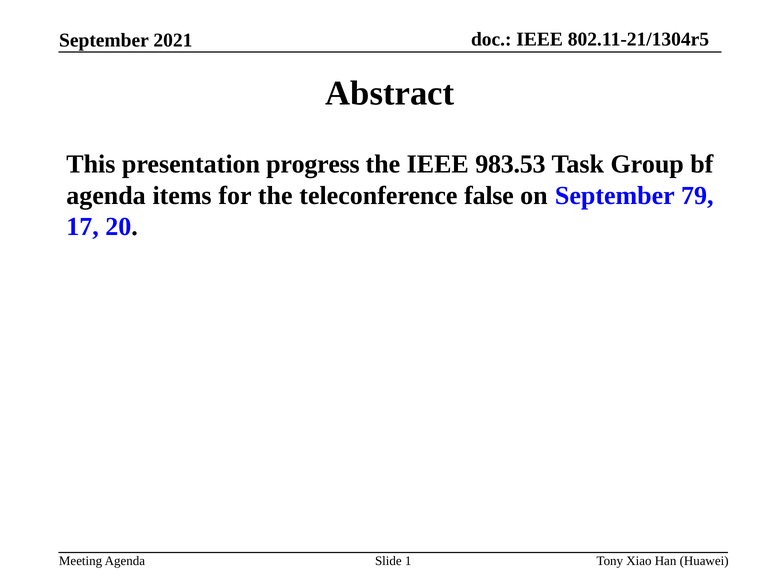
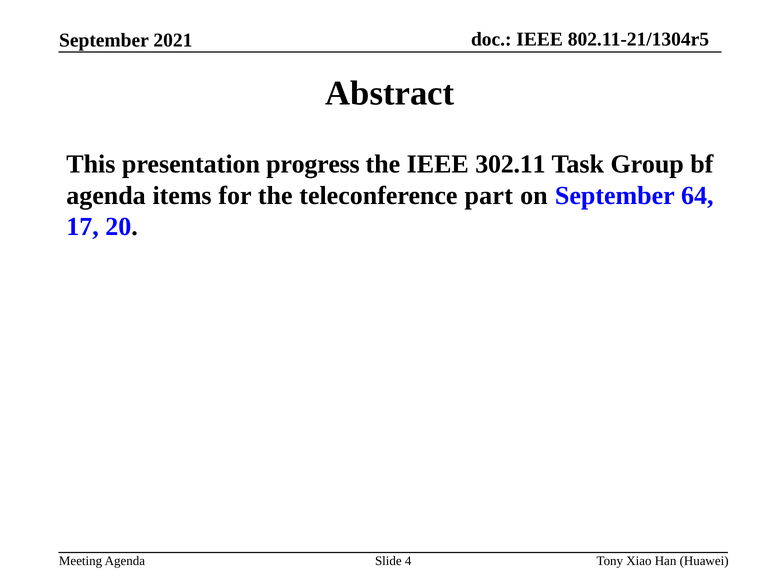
983.53: 983.53 -> 302.11
false: false -> part
79: 79 -> 64
1: 1 -> 4
